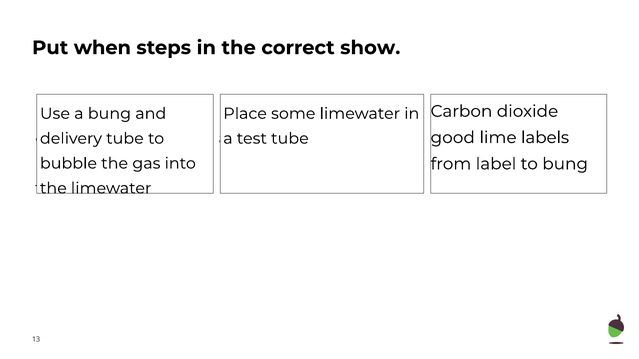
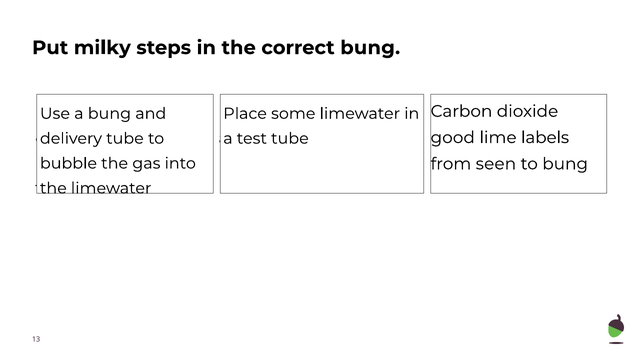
when: when -> milky
correct show: show -> bung
label: label -> seen
